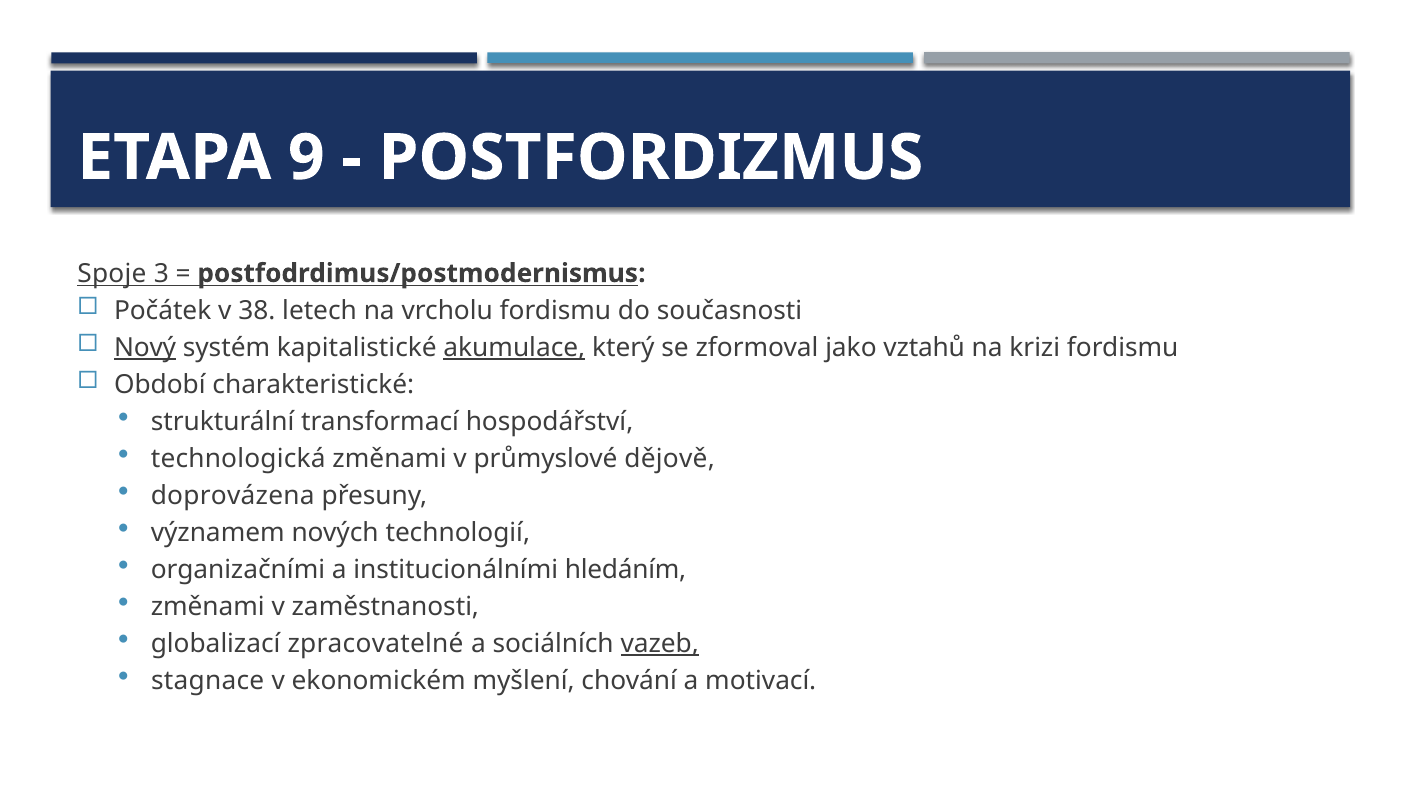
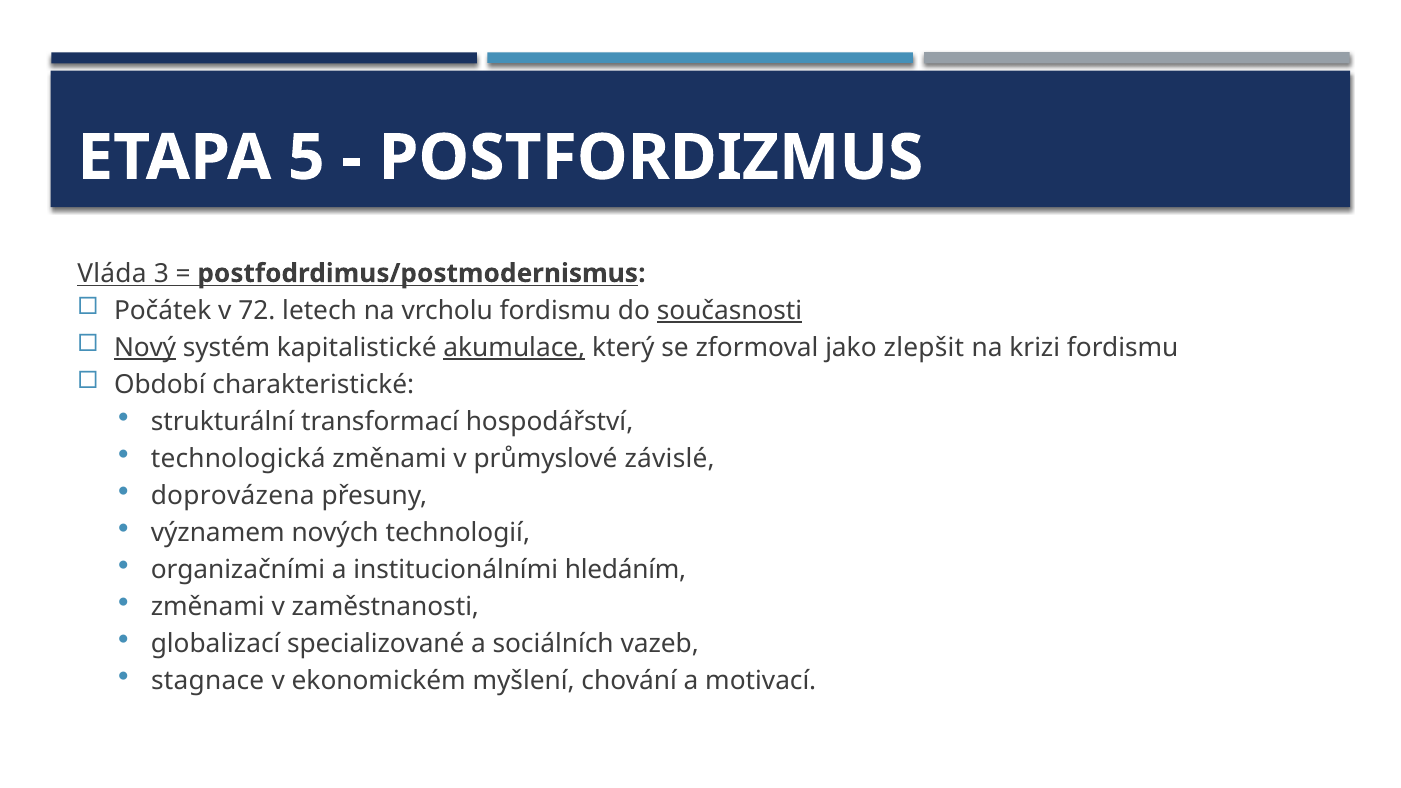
9: 9 -> 5
Spoje: Spoje -> Vláda
38: 38 -> 72
současnosti underline: none -> present
vztahů: vztahů -> zlepšit
dějově: dějově -> závislé
zpracovatelné: zpracovatelné -> specializované
vazeb underline: present -> none
